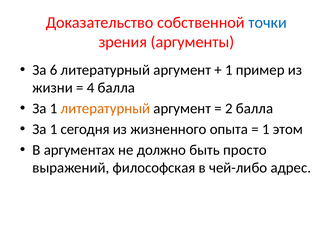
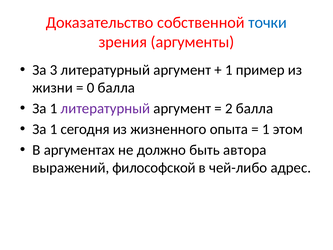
6: 6 -> 3
4: 4 -> 0
литературный at (105, 108) colour: orange -> purple
просто: просто -> автора
философская: философская -> философской
